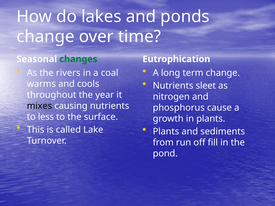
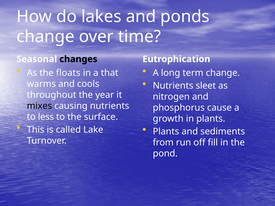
changes colour: green -> black
rivers: rivers -> floats
coal: coal -> that
